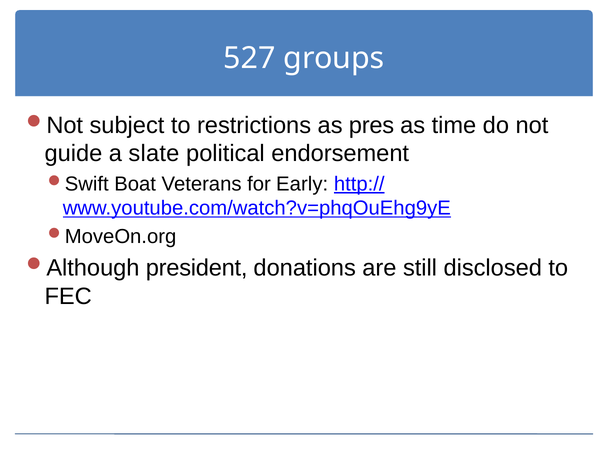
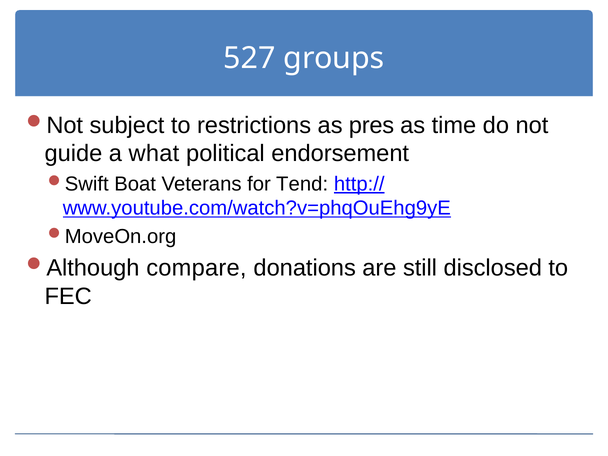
slate: slate -> what
Early: Early -> Tend
president: president -> compare
